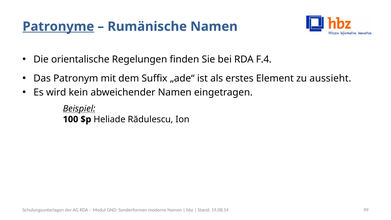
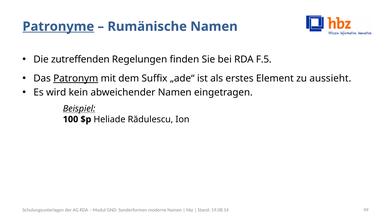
orientalische: orientalische -> zutreffenden
F.4: F.4 -> F.5
Patronym underline: none -> present
